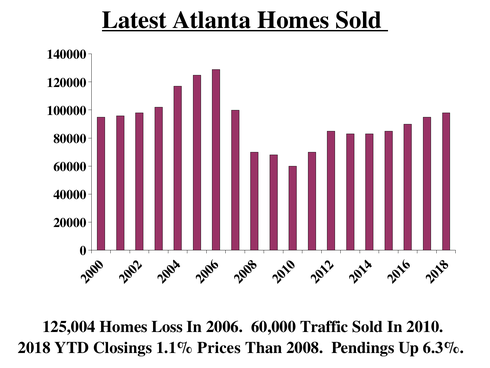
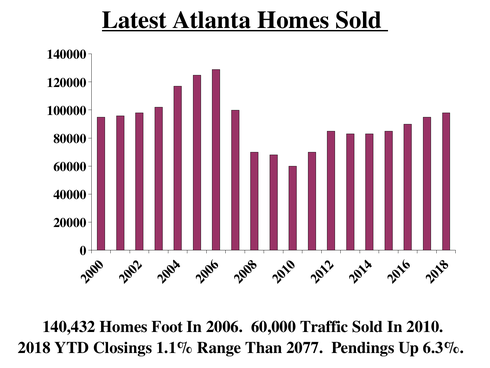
125,004: 125,004 -> 140,432
Loss: Loss -> Foot
Prices: Prices -> Range
2008: 2008 -> 2077
